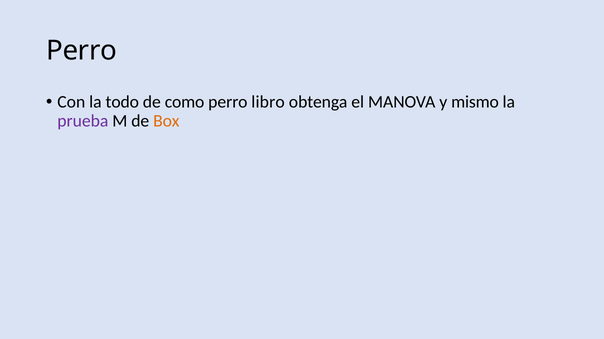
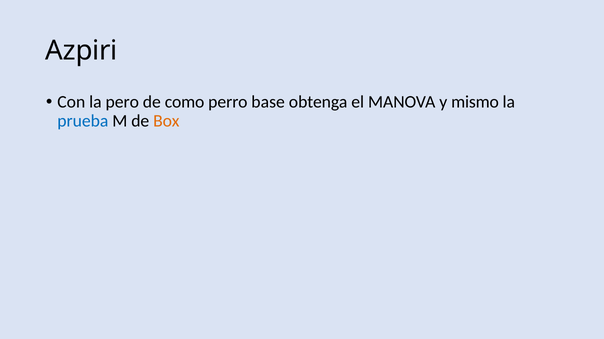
Perro at (82, 51): Perro -> Azpiri
todo: todo -> pero
libro: libro -> base
prueba colour: purple -> blue
